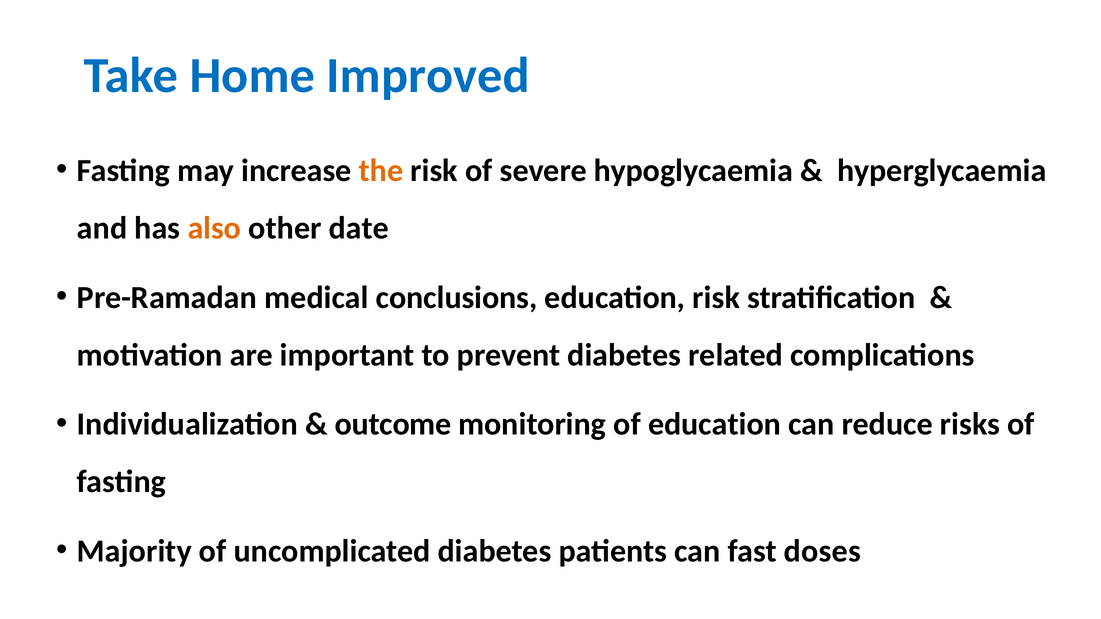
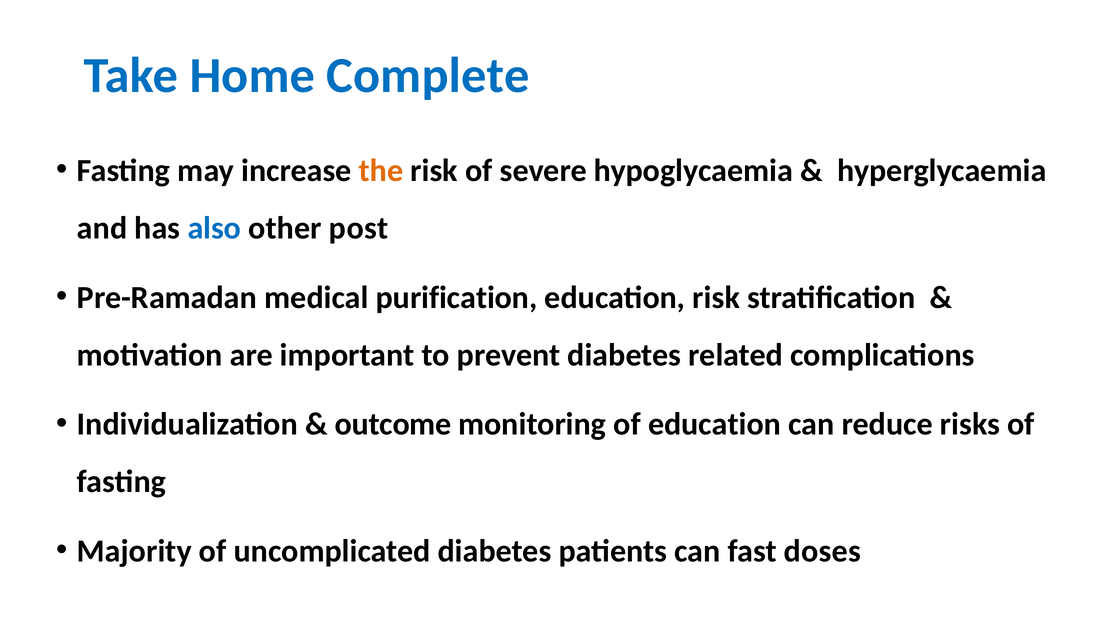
Improved: Improved -> Complete
also colour: orange -> blue
date: date -> post
conclusions: conclusions -> purification
